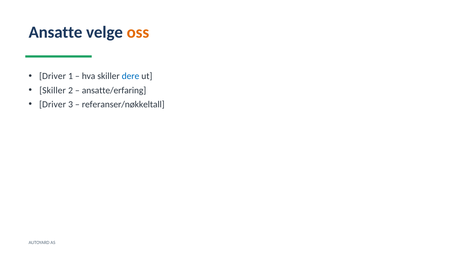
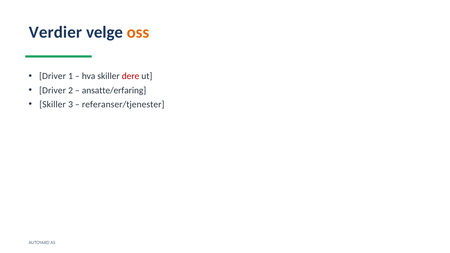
Ansatte: Ansatte -> Verdier
dere colour: blue -> red
Skiller at (53, 90): Skiller -> Driver
Driver at (53, 104): Driver -> Skiller
referanser/nøkkeltall: referanser/nøkkeltall -> referanser/tjenester
